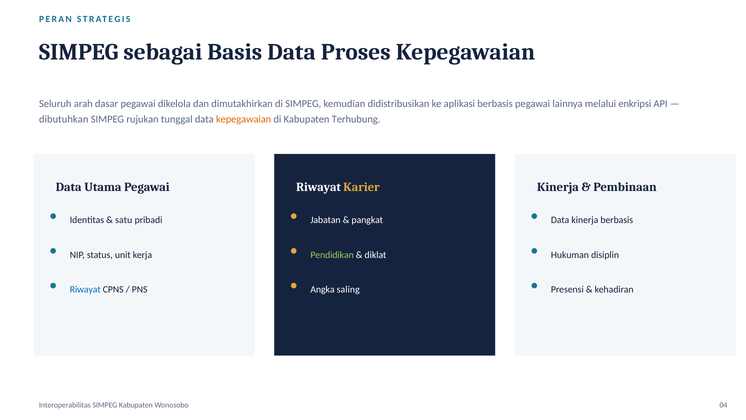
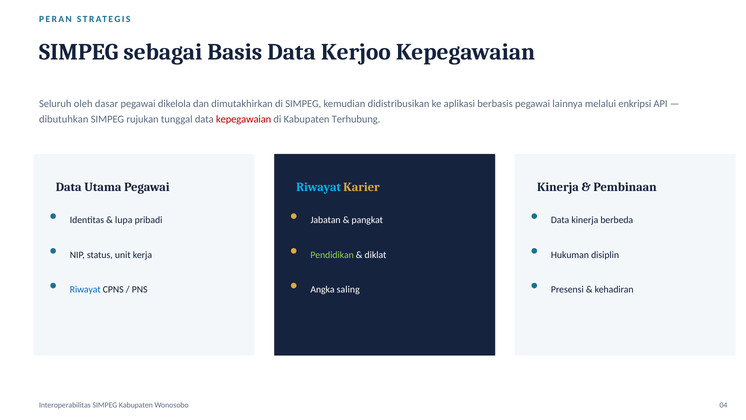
Proses: Proses -> Kerjoo
arah: arah -> oleh
kepegawaian at (244, 119) colour: orange -> red
Riwayat at (319, 187) colour: white -> light blue
satu: satu -> lupa
kinerja berbasis: berbasis -> berbeda
